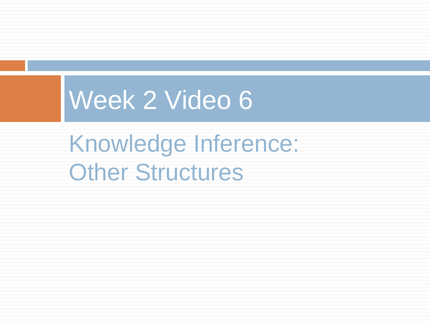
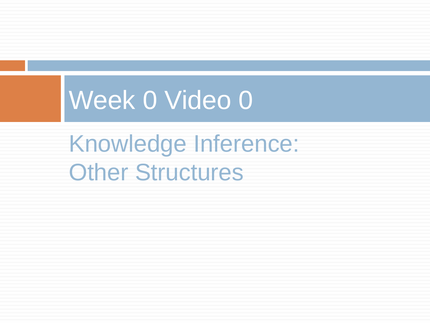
Week 2: 2 -> 0
Video 6: 6 -> 0
